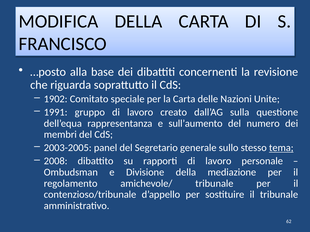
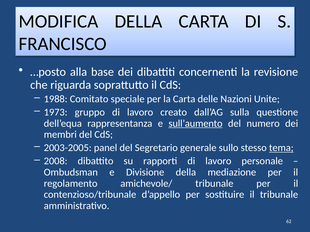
1902: 1902 -> 1988
1991: 1991 -> 1973
sull’aumento underline: none -> present
